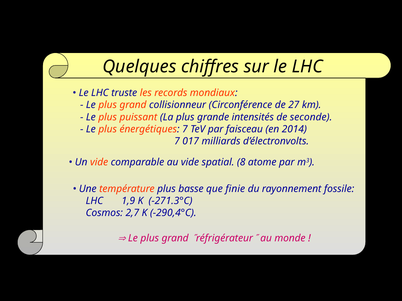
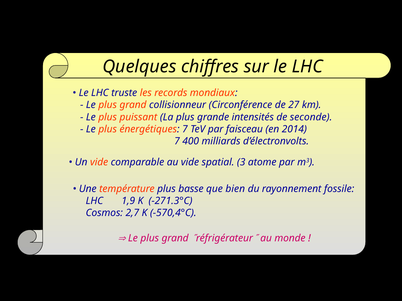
017: 017 -> 400
8: 8 -> 3
finie: finie -> bien
-290,4°C: -290,4°C -> -570,4°C
